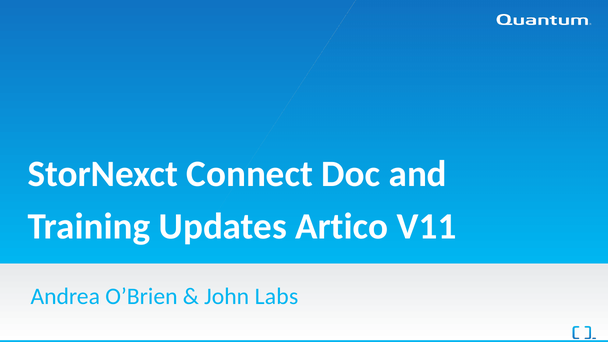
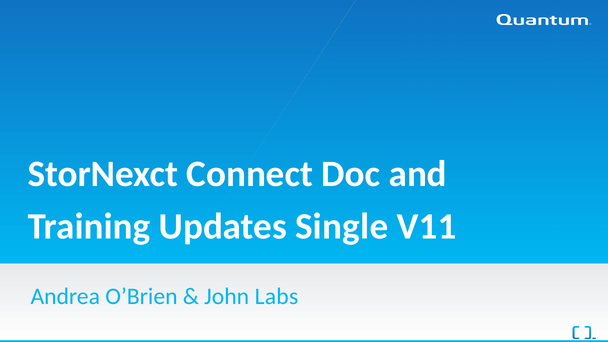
Artico: Artico -> Single
